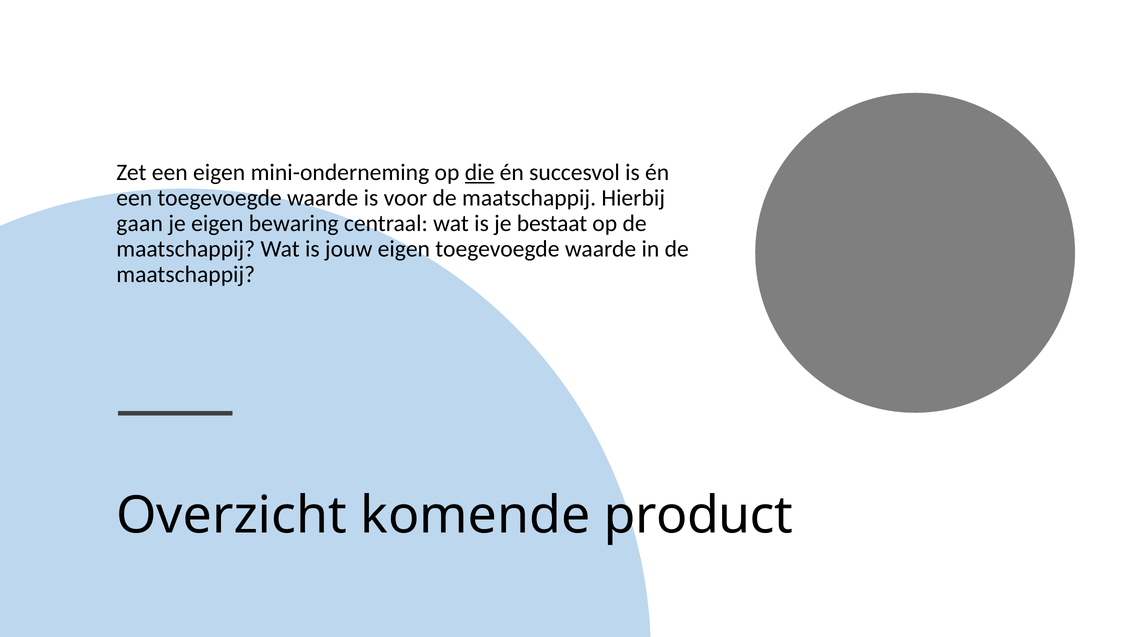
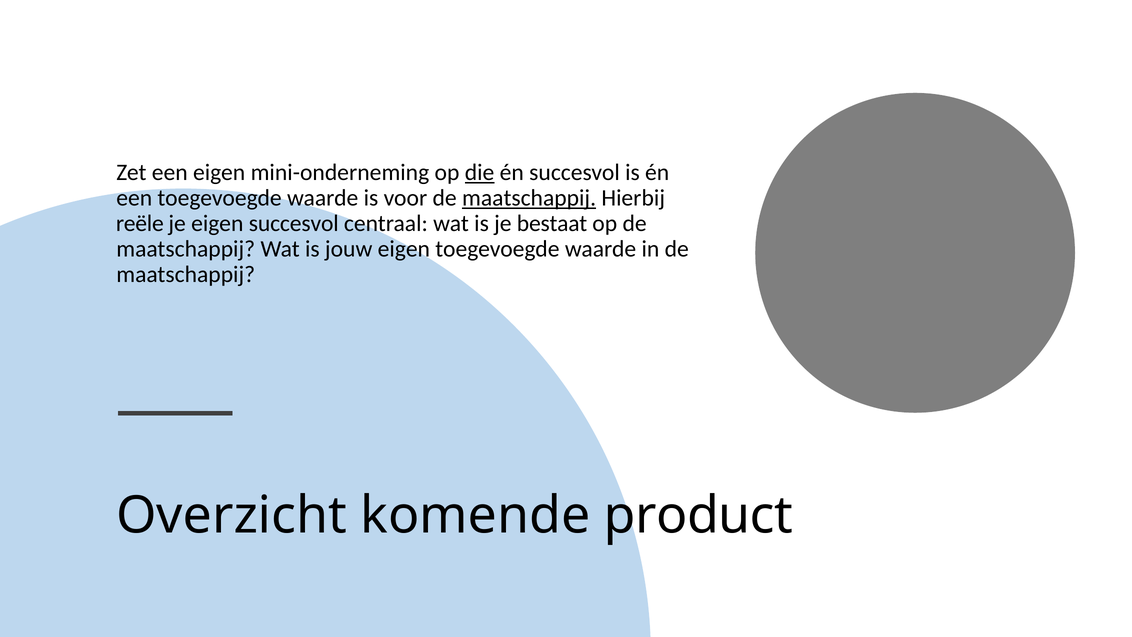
maatschappij at (529, 198) underline: none -> present
gaan: gaan -> reële
eigen bewaring: bewaring -> succesvol
